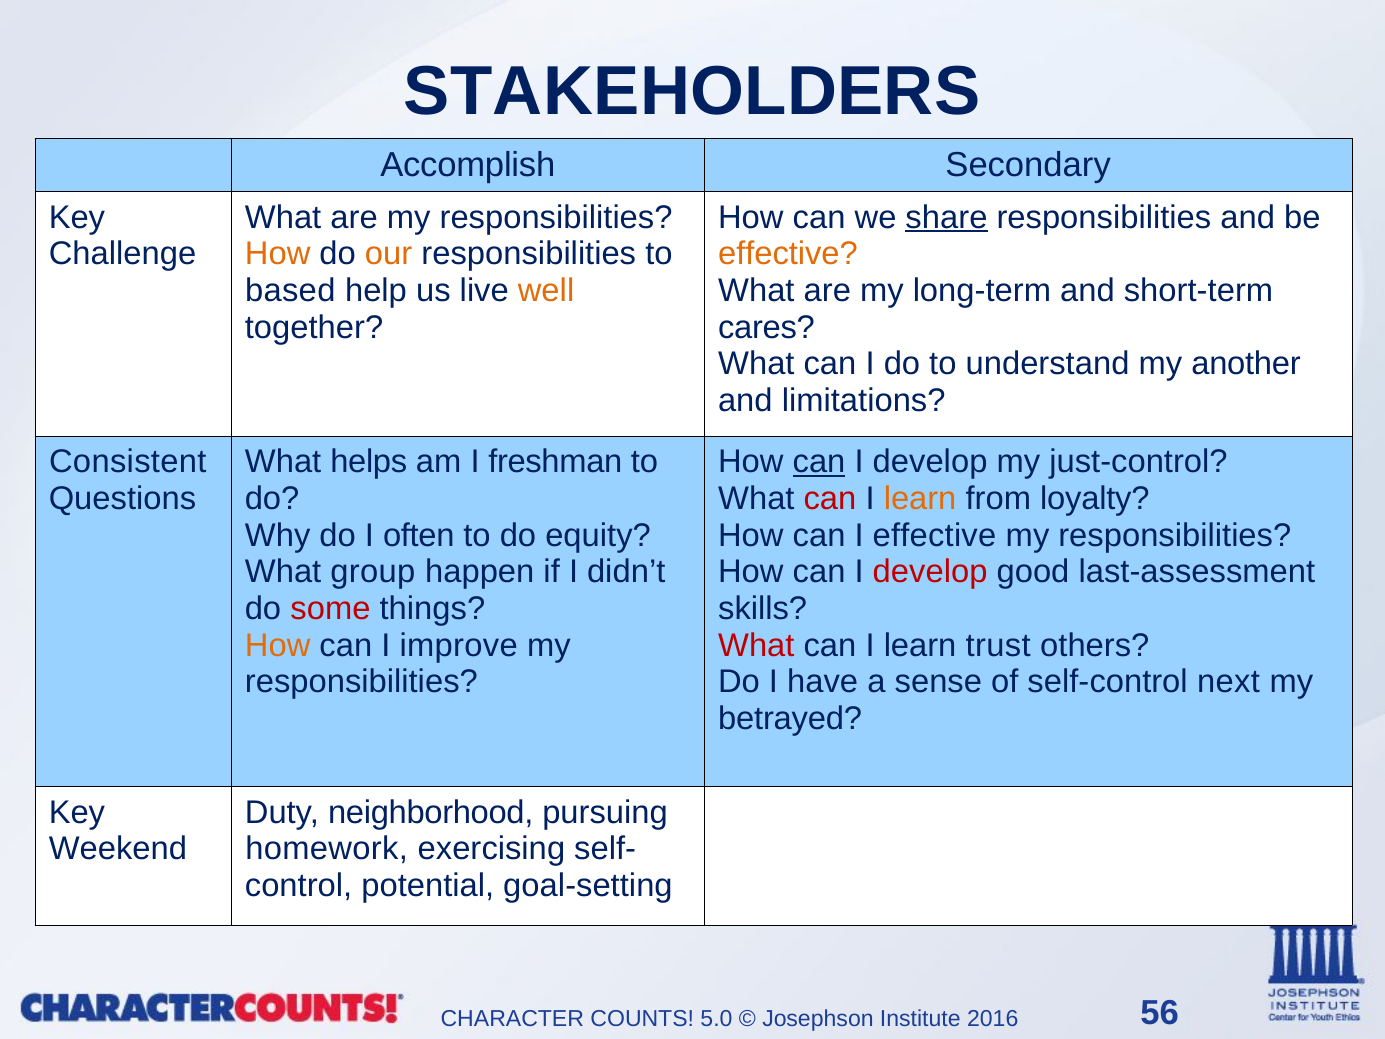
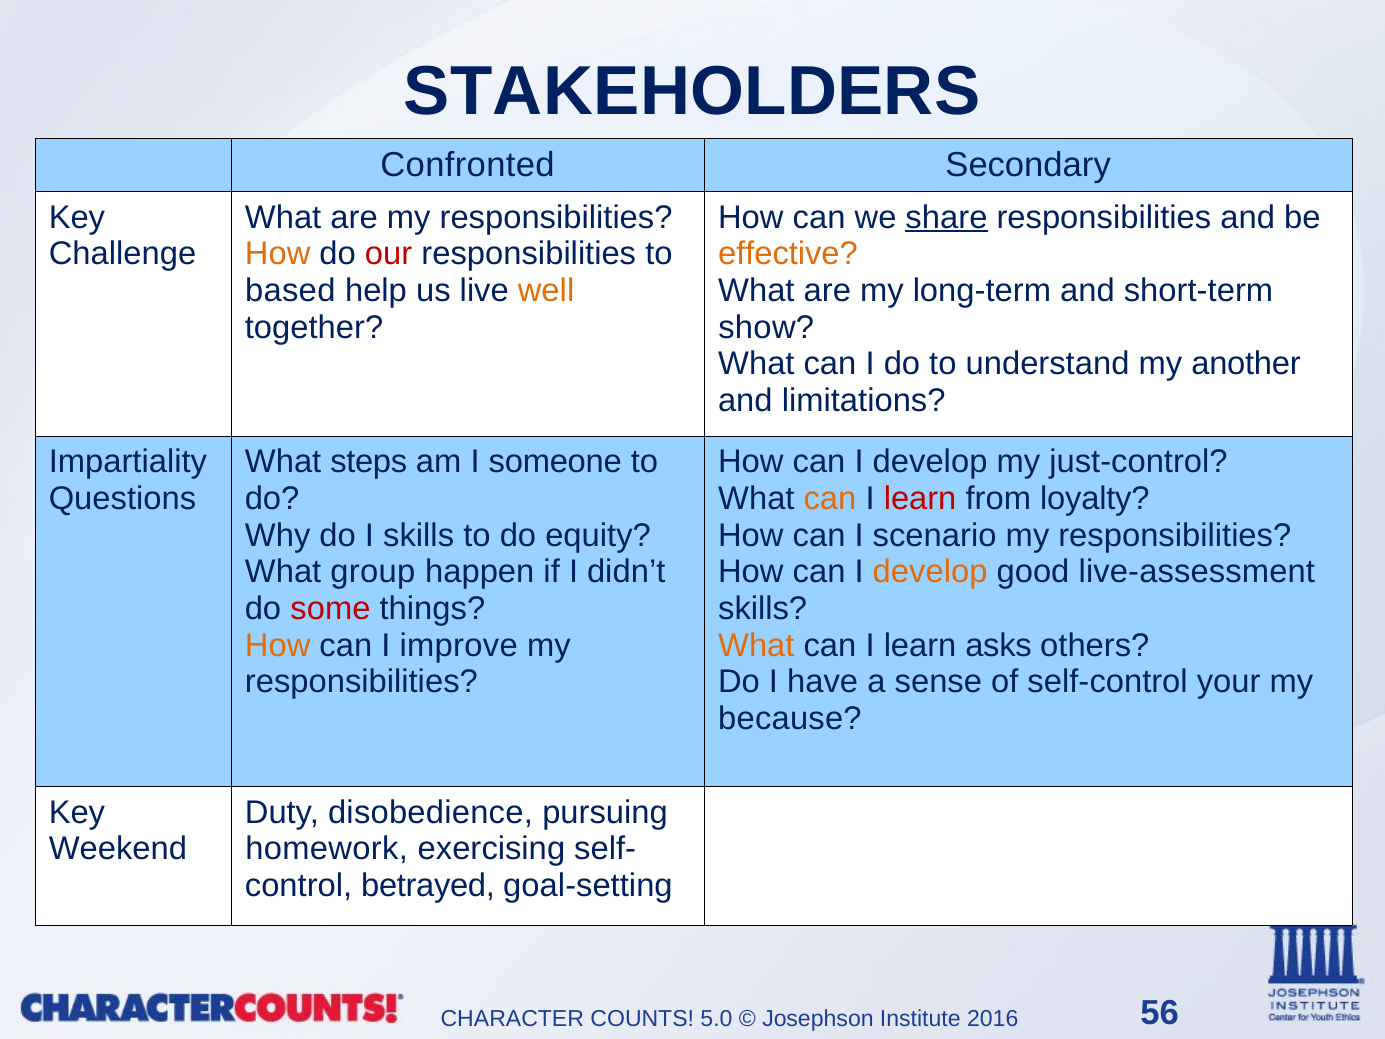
Accomplish: Accomplish -> Confronted
our colour: orange -> red
cares: cares -> show
Consistent: Consistent -> Impartiality
helps: helps -> steps
freshman: freshman -> someone
can at (819, 462) underline: present -> none
can at (830, 499) colour: red -> orange
learn at (920, 499) colour: orange -> red
I often: often -> skills
I effective: effective -> scenario
develop at (930, 572) colour: red -> orange
last-assessment: last-assessment -> live-assessment
What at (756, 645) colour: red -> orange
trust: trust -> asks
next: next -> your
betrayed: betrayed -> because
neighborhood: neighborhood -> disobedience
potential: potential -> betrayed
